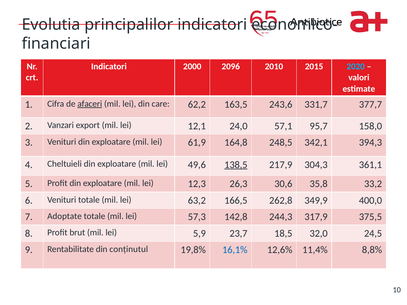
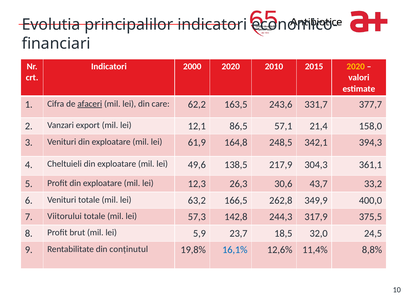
2000 2096: 2096 -> 2020
2020 at (356, 67) colour: light blue -> yellow
24,0: 24,0 -> 86,5
95,7: 95,7 -> 21,4
138,5 underline: present -> none
35,8: 35,8 -> 43,7
Adoptate: Adoptate -> Viitorului
